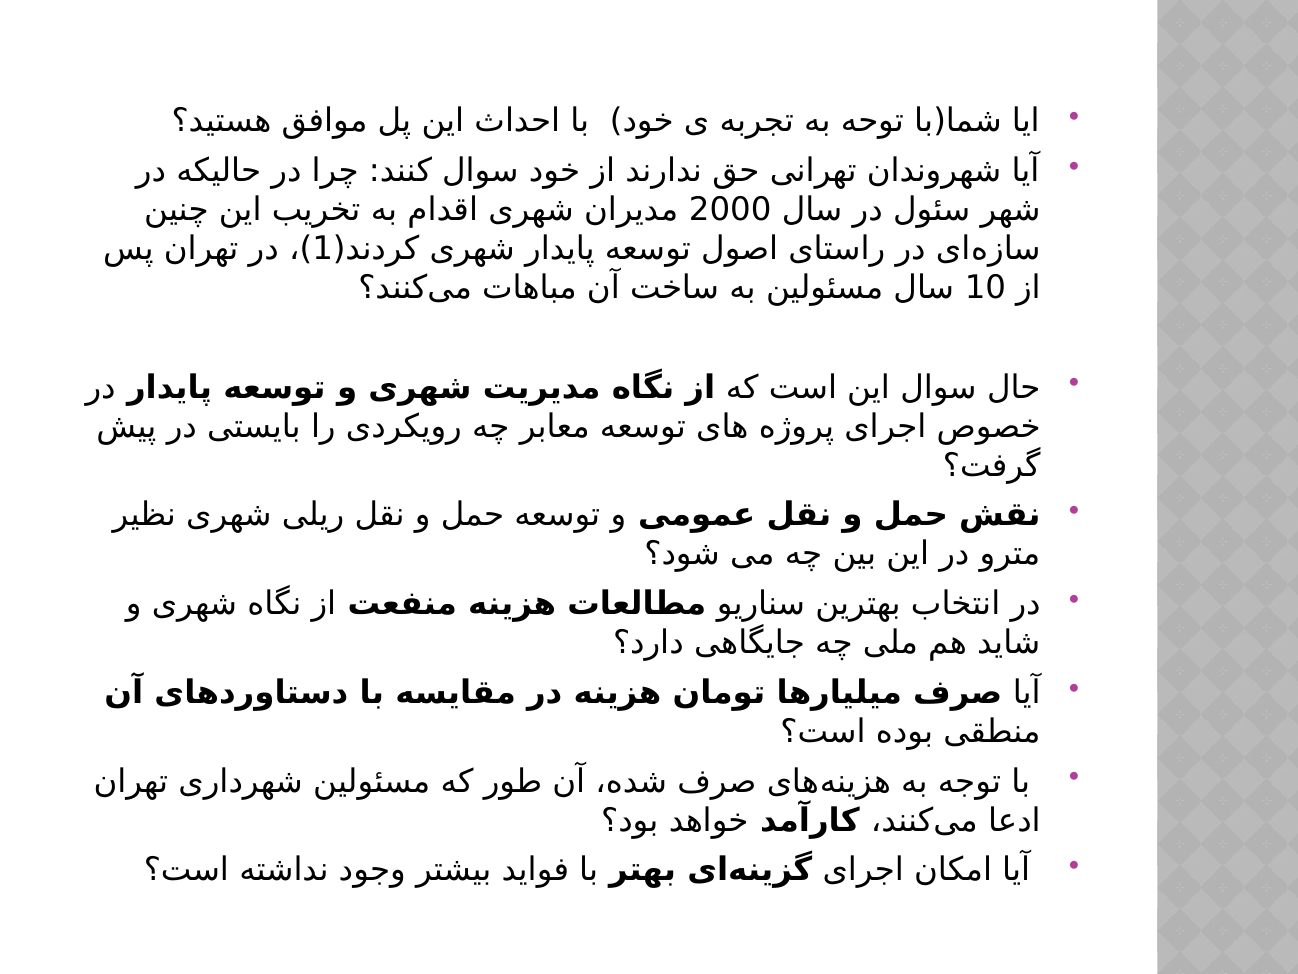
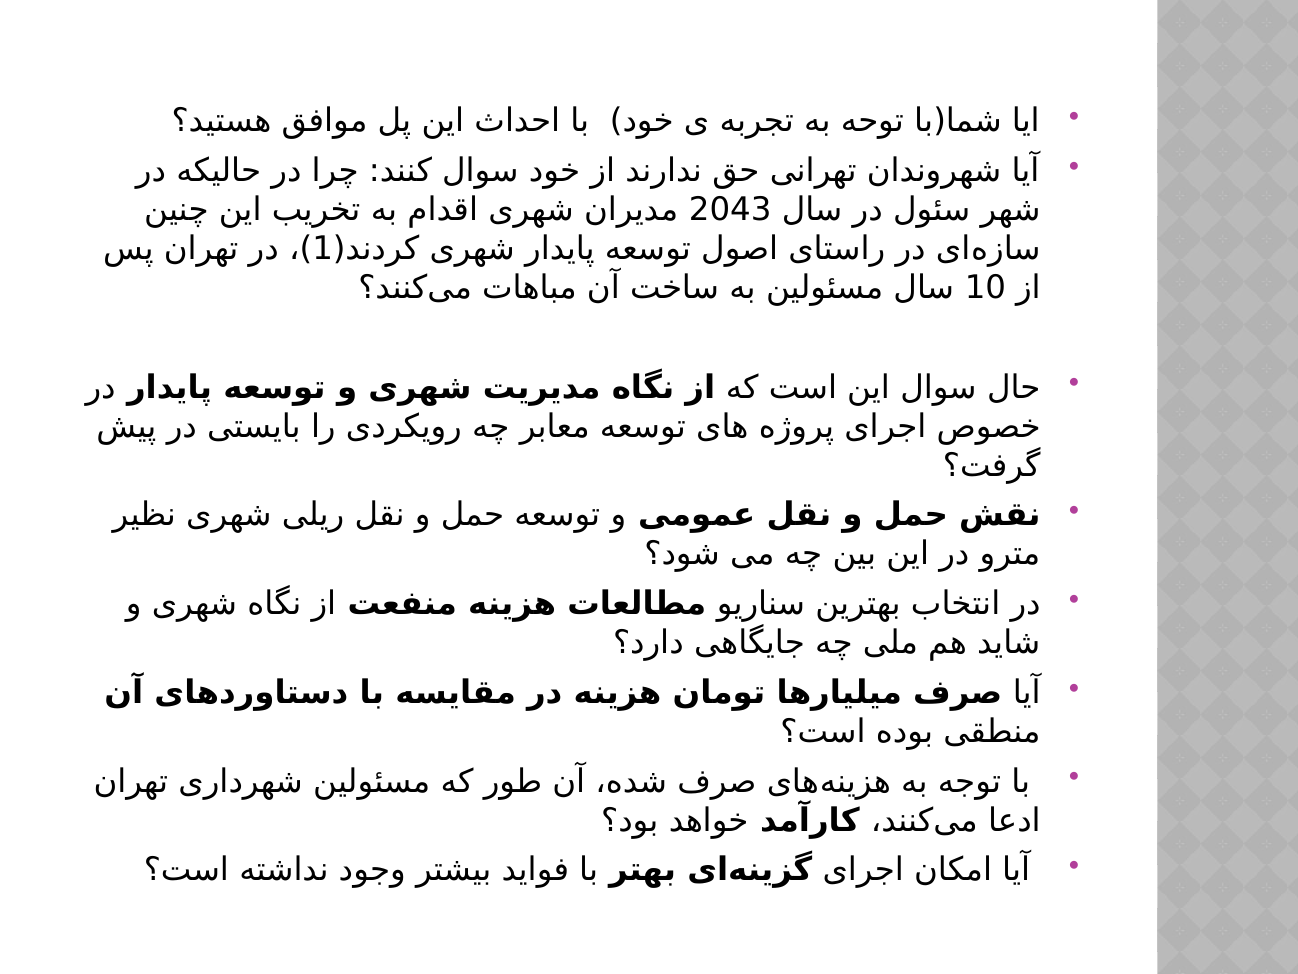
2000: 2000 -> 2043
